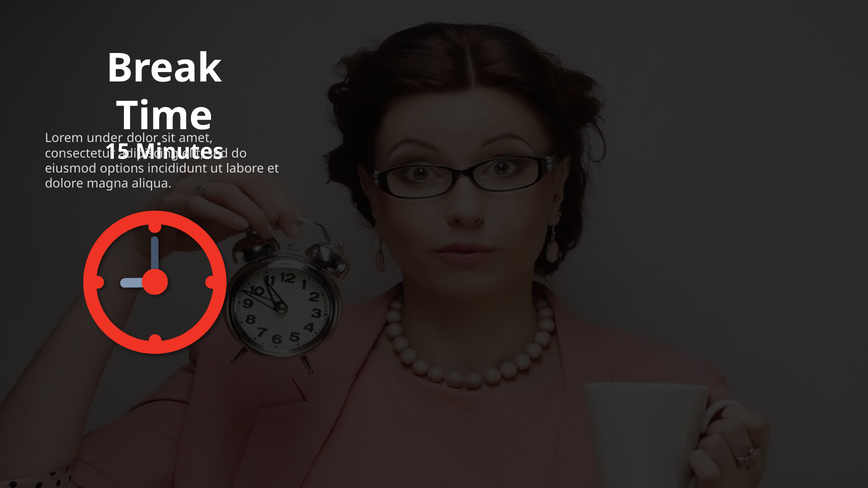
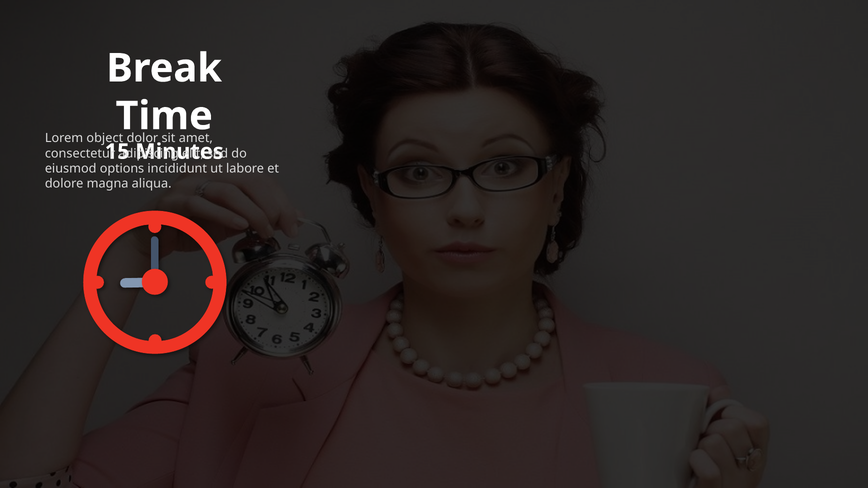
under: under -> object
